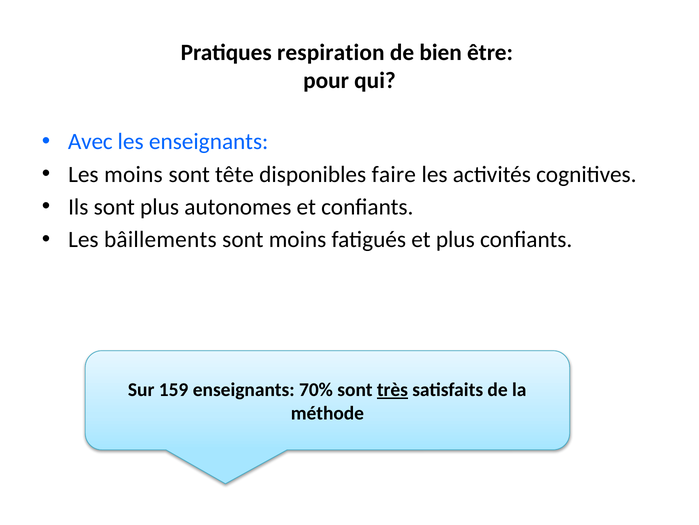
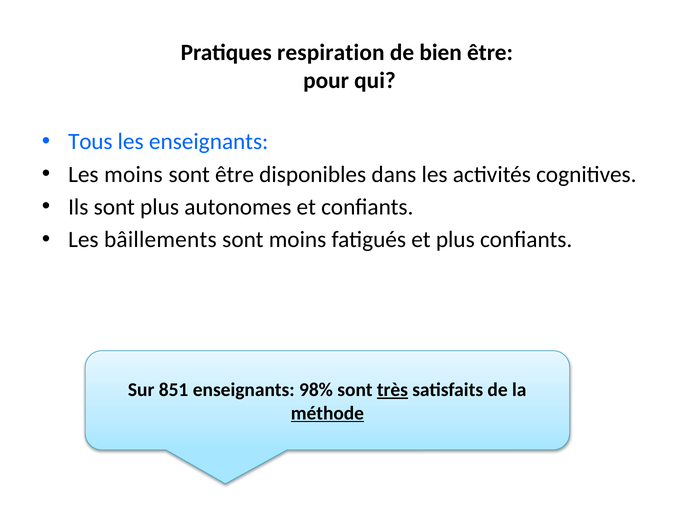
Avec: Avec -> Tous
sont tête: tête -> être
faire: faire -> dans
159: 159 -> 851
70%: 70% -> 98%
méthode underline: none -> present
